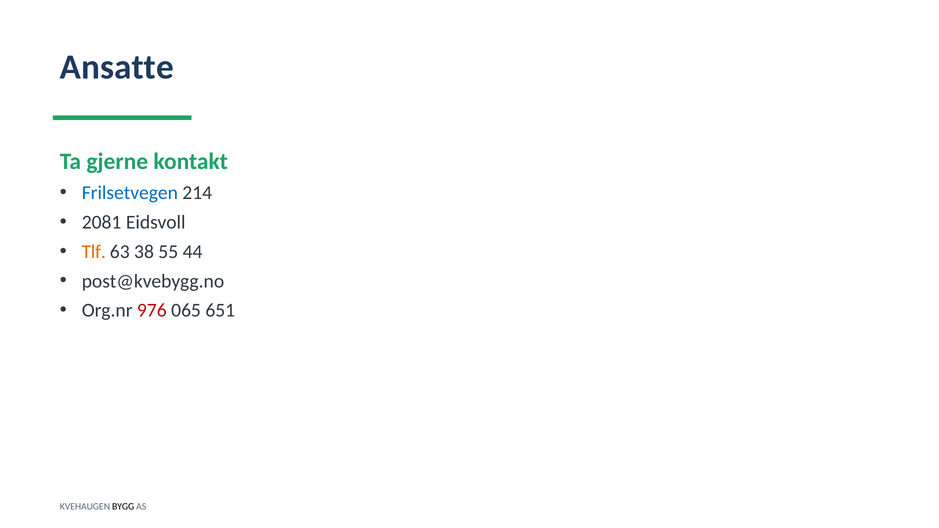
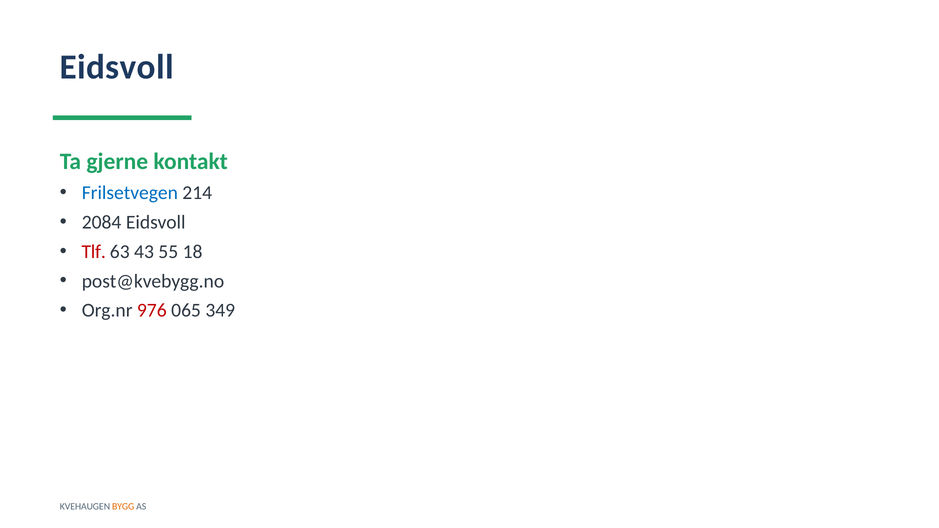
Ansatte at (117, 67): Ansatte -> Eidsvoll
2081: 2081 -> 2084
Tlf colour: orange -> red
38: 38 -> 43
44: 44 -> 18
651: 651 -> 349
BYGG colour: black -> orange
